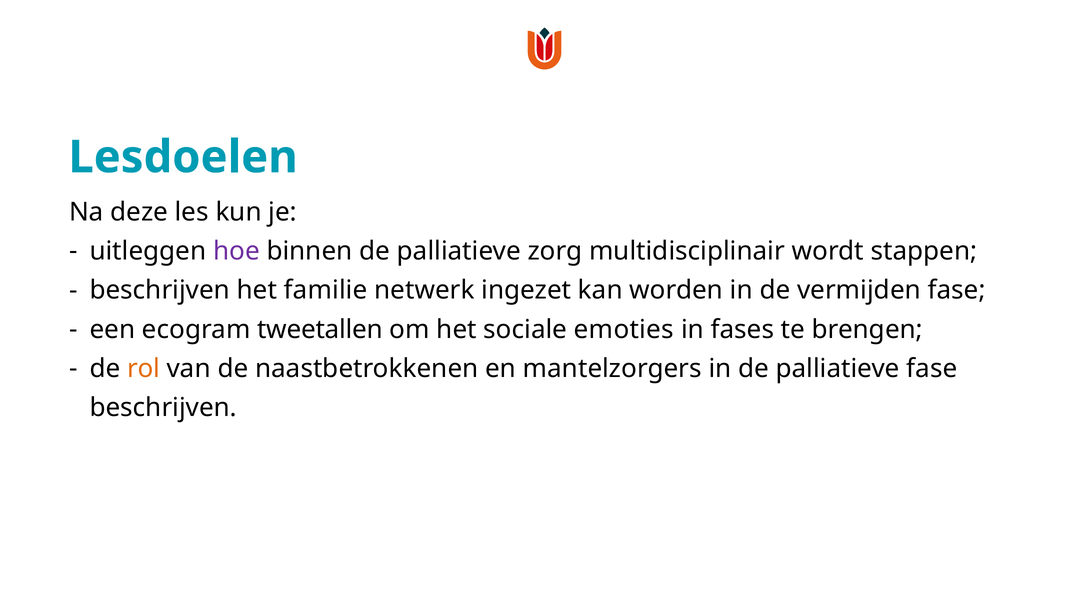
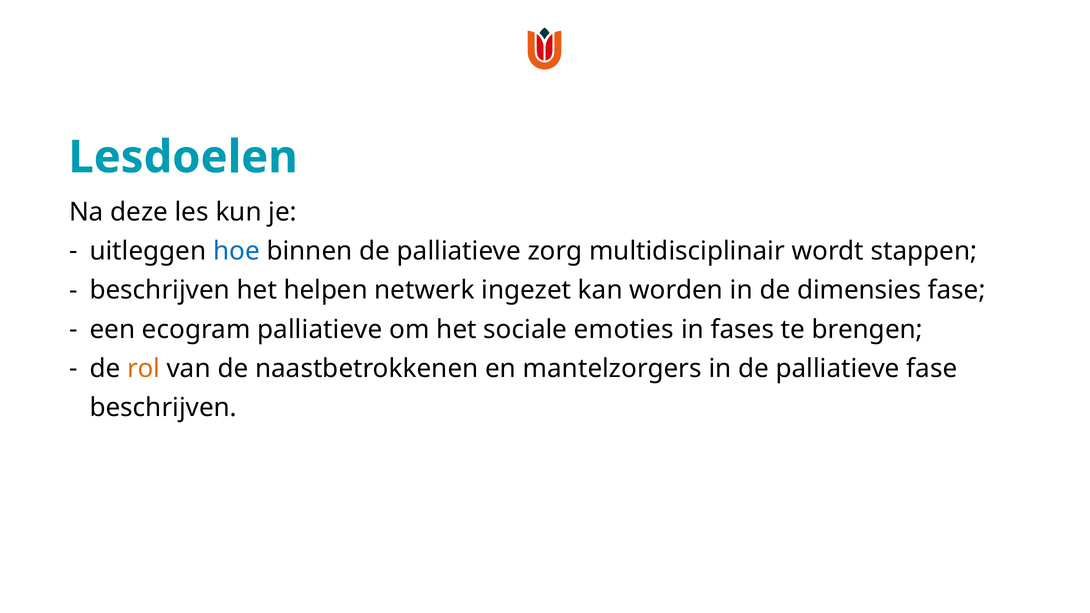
hoe colour: purple -> blue
familie: familie -> helpen
vermijden: vermijden -> dimensies
ecogram tweetallen: tweetallen -> palliatieve
